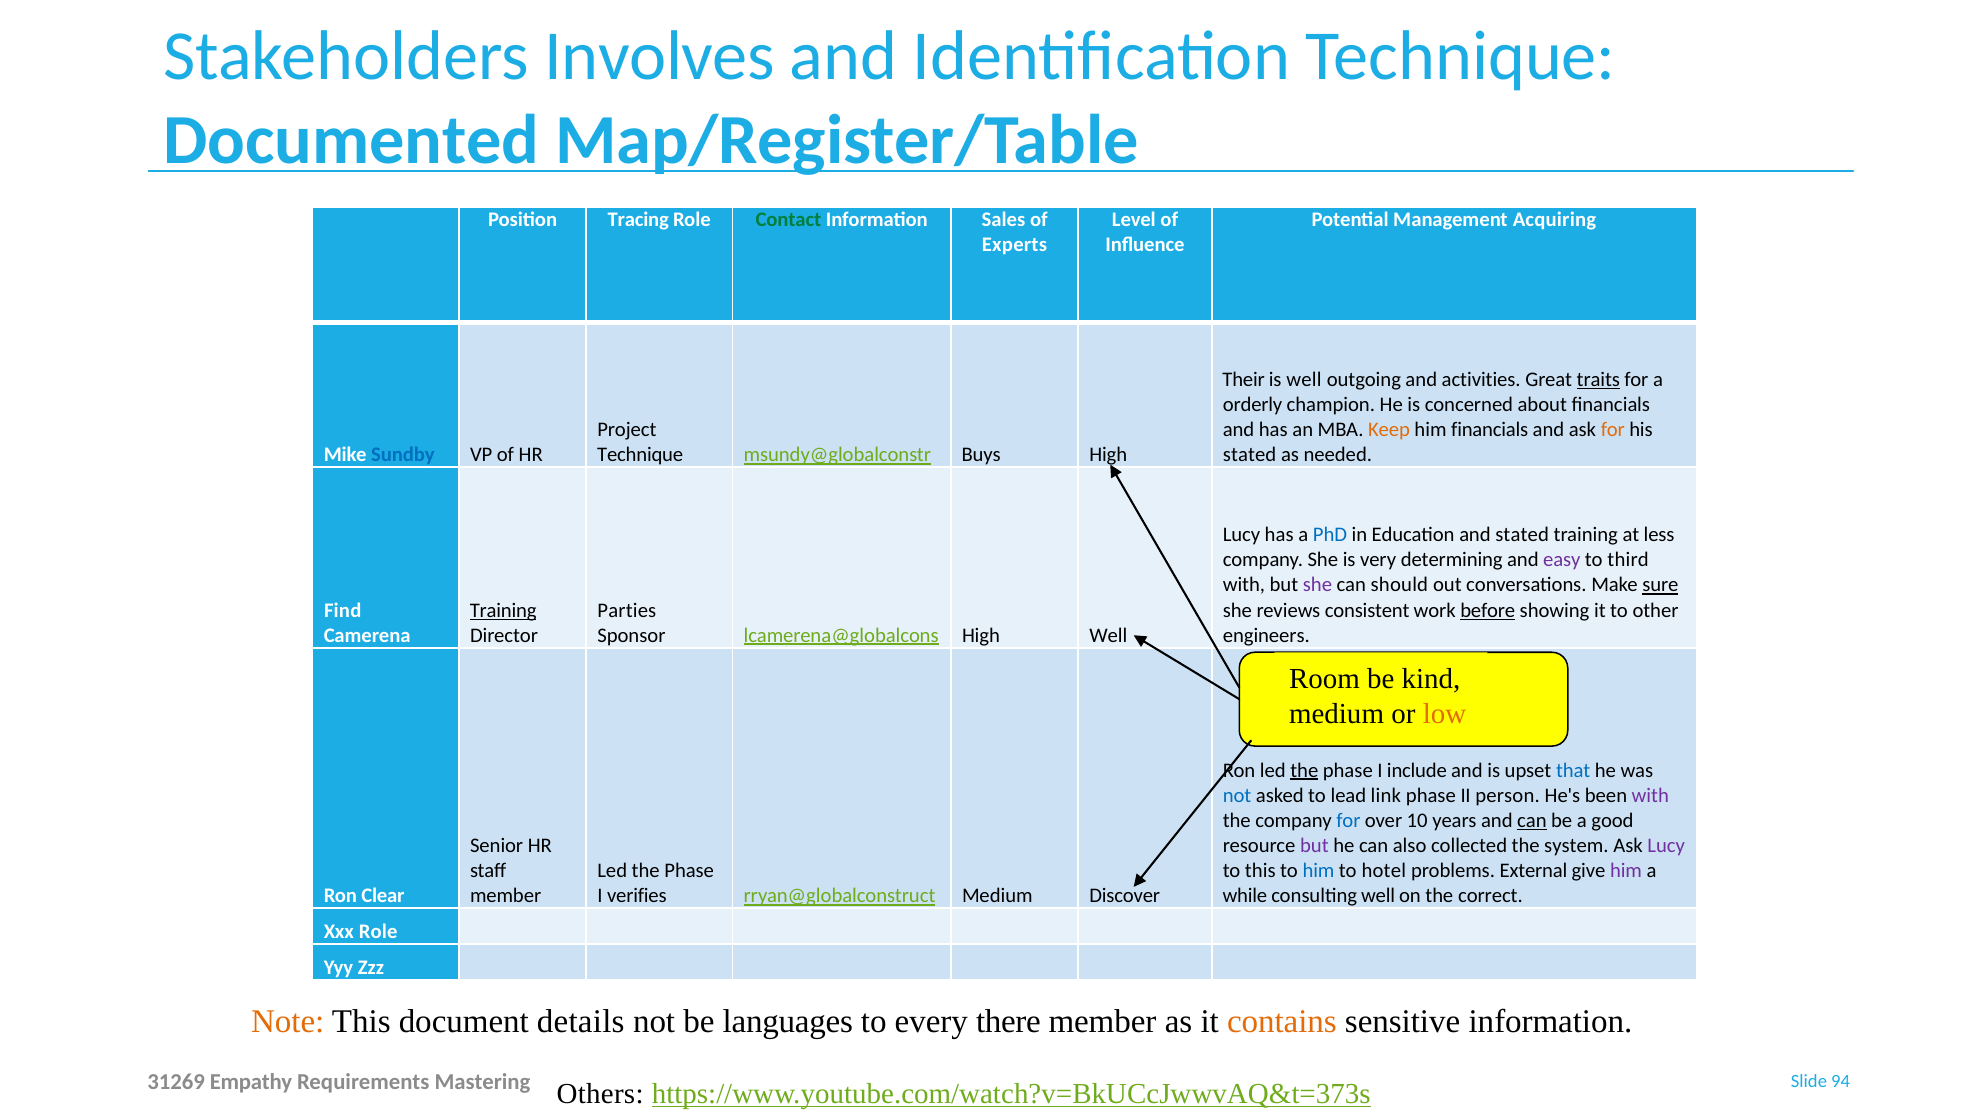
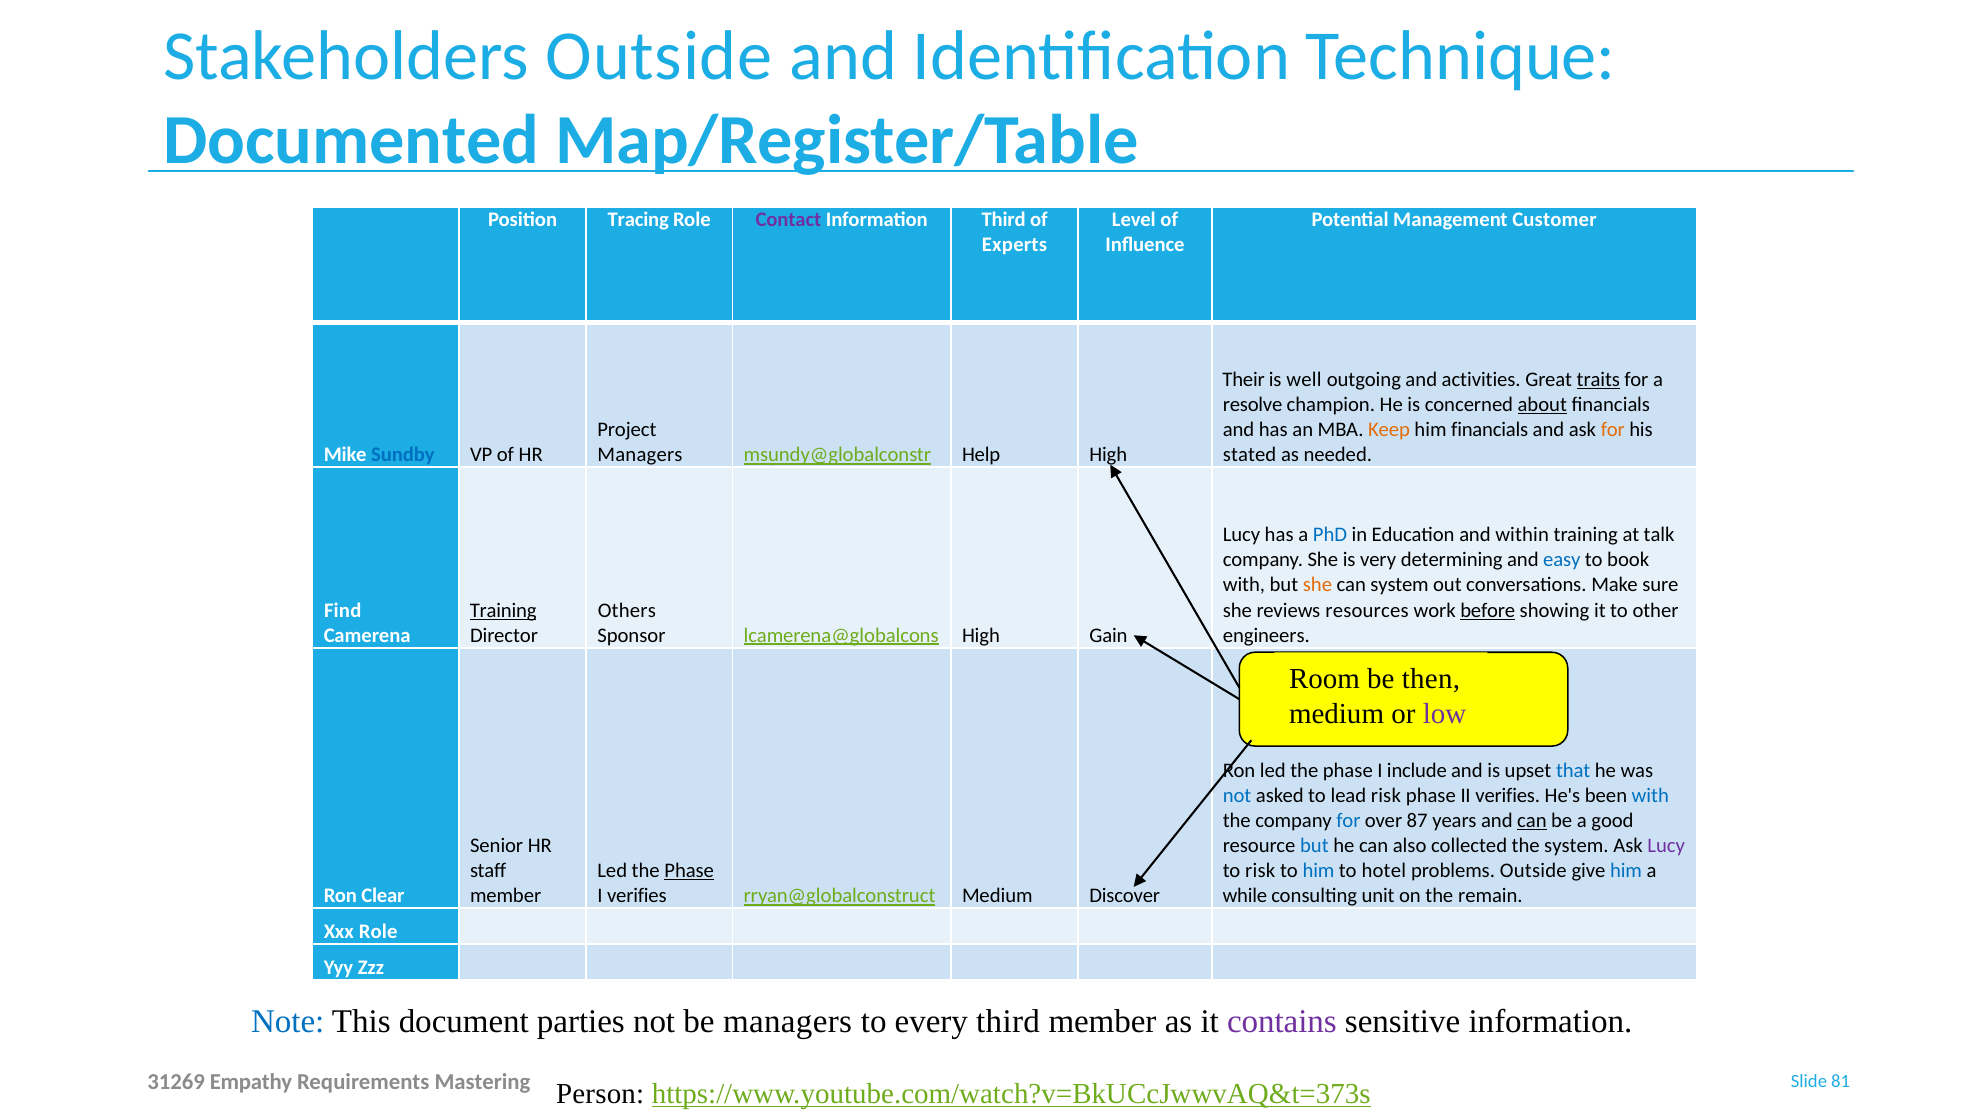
Stakeholders Involves: Involves -> Outside
Contact colour: green -> purple
Information Sales: Sales -> Third
Acquiring: Acquiring -> Customer
orderly: orderly -> resolve
about underline: none -> present
Technique at (640, 455): Technique -> Managers
Buys: Buys -> Help
and stated: stated -> within
less: less -> talk
easy colour: purple -> blue
third: third -> book
she at (1318, 585) colour: purple -> orange
can should: should -> system
sure underline: present -> none
Parties: Parties -> Others
consistent: consistent -> resources
High Well: Well -> Gain
kind: kind -> then
low colour: orange -> purple
the at (1304, 770) underline: present -> none
lead link: link -> risk
II person: person -> verifies
with at (1650, 795) colour: purple -> blue
10: 10 -> 87
but at (1314, 846) colour: purple -> blue
Phase at (689, 871) underline: none -> present
to this: this -> risk
problems External: External -> Outside
him at (1626, 871) colour: purple -> blue
consulting well: well -> unit
correct: correct -> remain
Note colour: orange -> blue
details: details -> parties
be languages: languages -> managers
every there: there -> third
contains colour: orange -> purple
94: 94 -> 81
Others: Others -> Person
